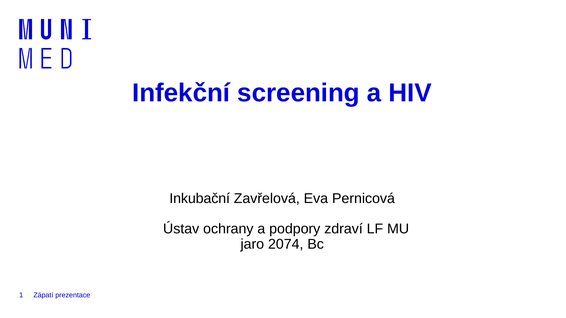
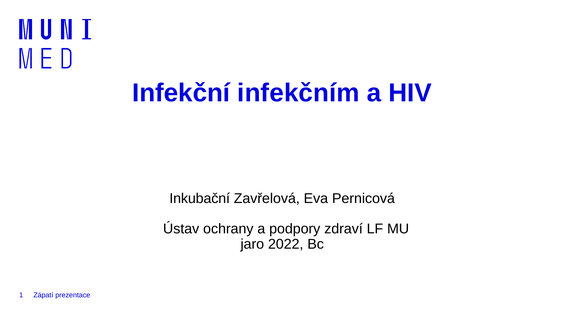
screening: screening -> infekčním
2074: 2074 -> 2022
